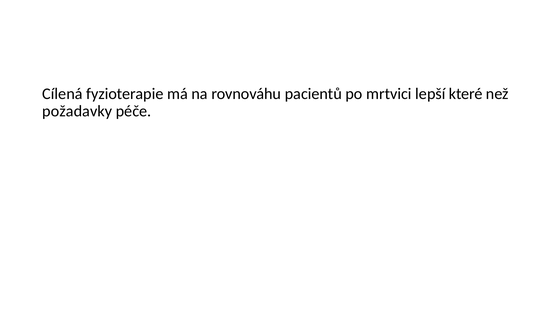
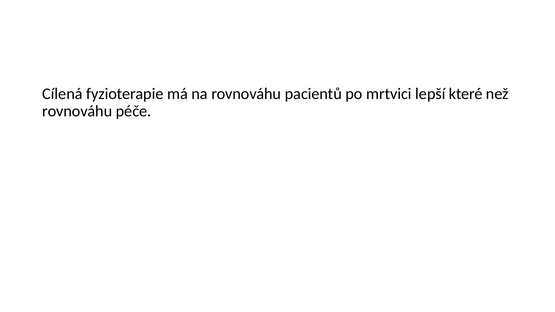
požadavky at (77, 111): požadavky -> rovnováhu
